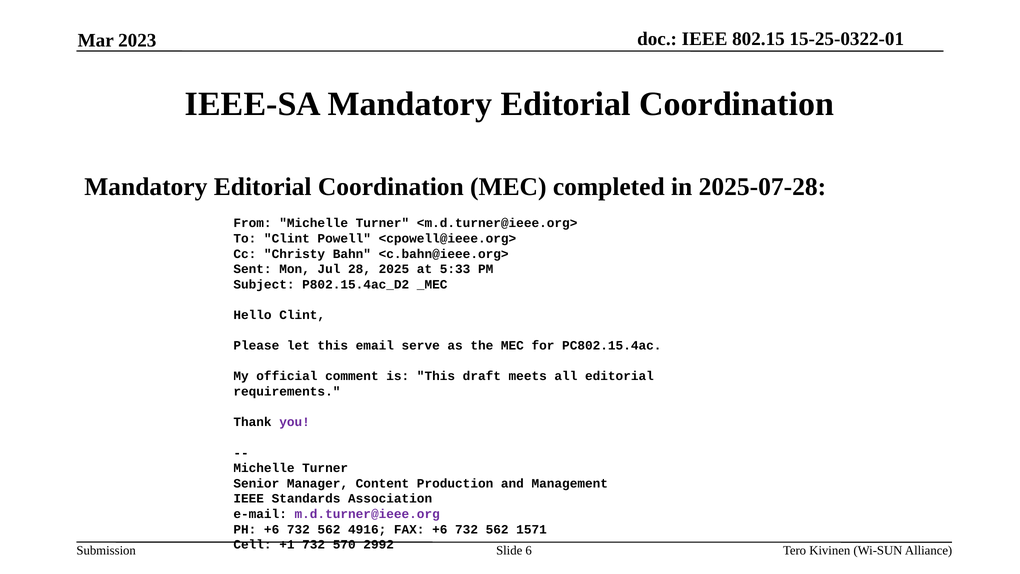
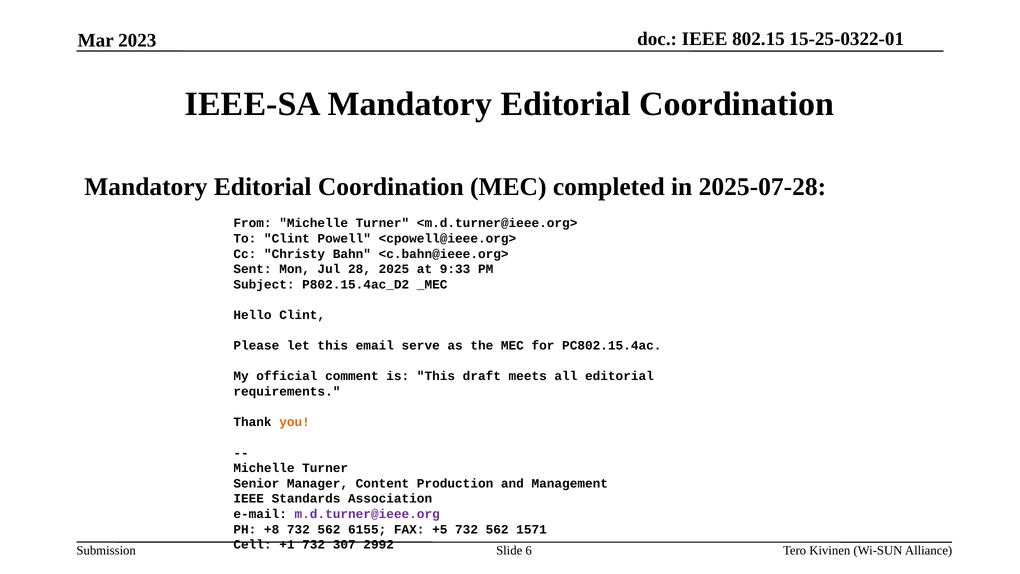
5:33: 5:33 -> 9:33
you colour: purple -> orange
PH +6: +6 -> +8
4916: 4916 -> 6155
FAX +6: +6 -> +5
570: 570 -> 307
